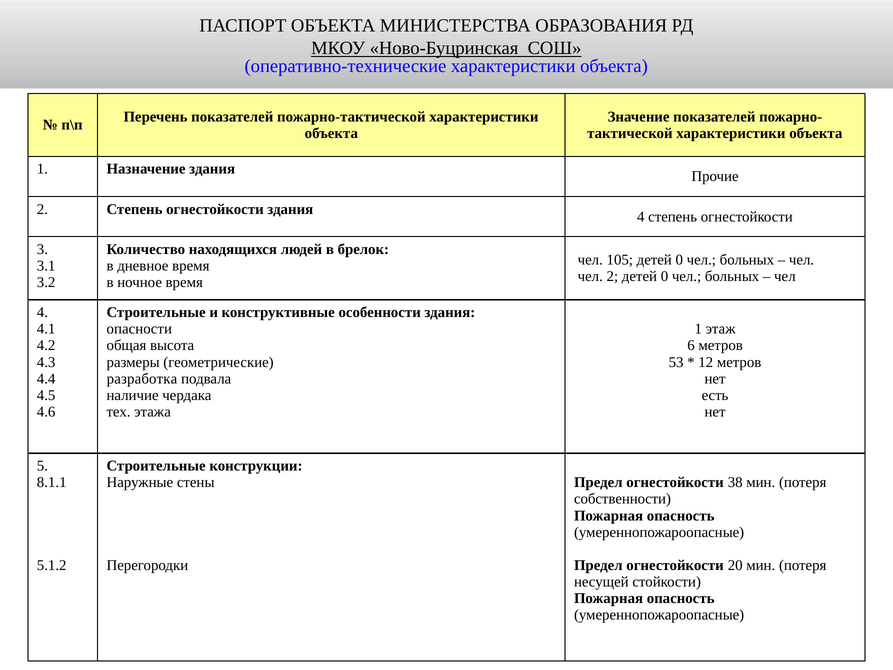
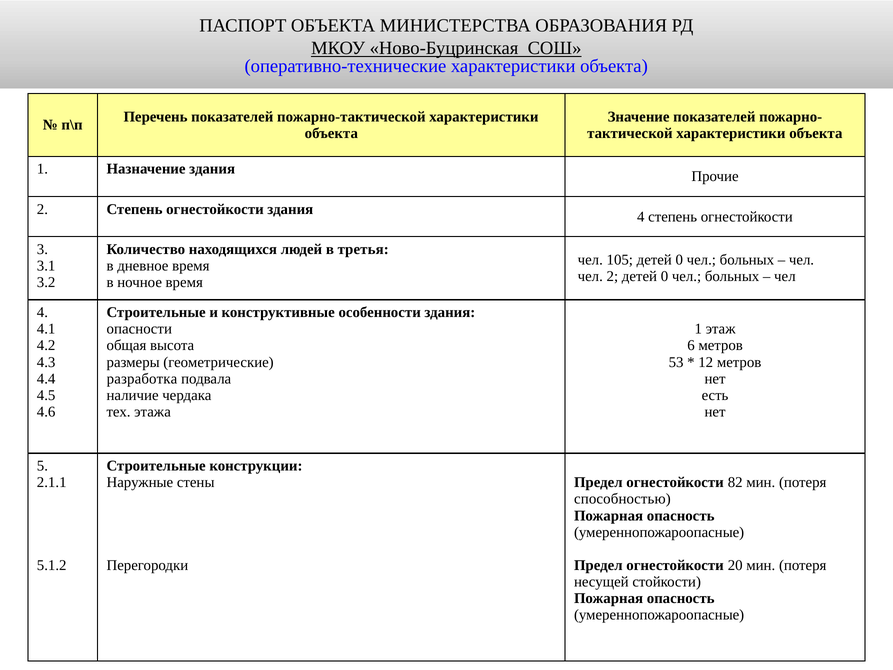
брелок: брелок -> третья
8.1.1: 8.1.1 -> 2.1.1
38: 38 -> 82
собственности: собственности -> способностью
